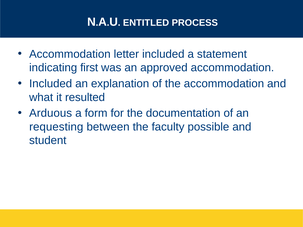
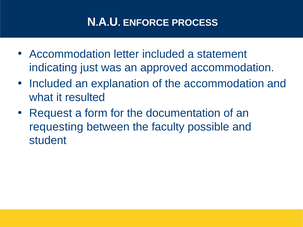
ENTITLED: ENTITLED -> ENFORCE
first: first -> just
Arduous: Arduous -> Request
